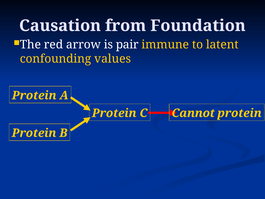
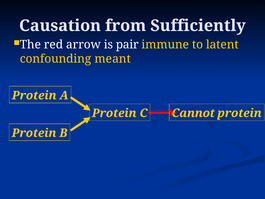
Foundation: Foundation -> Sufficiently
values: values -> meant
